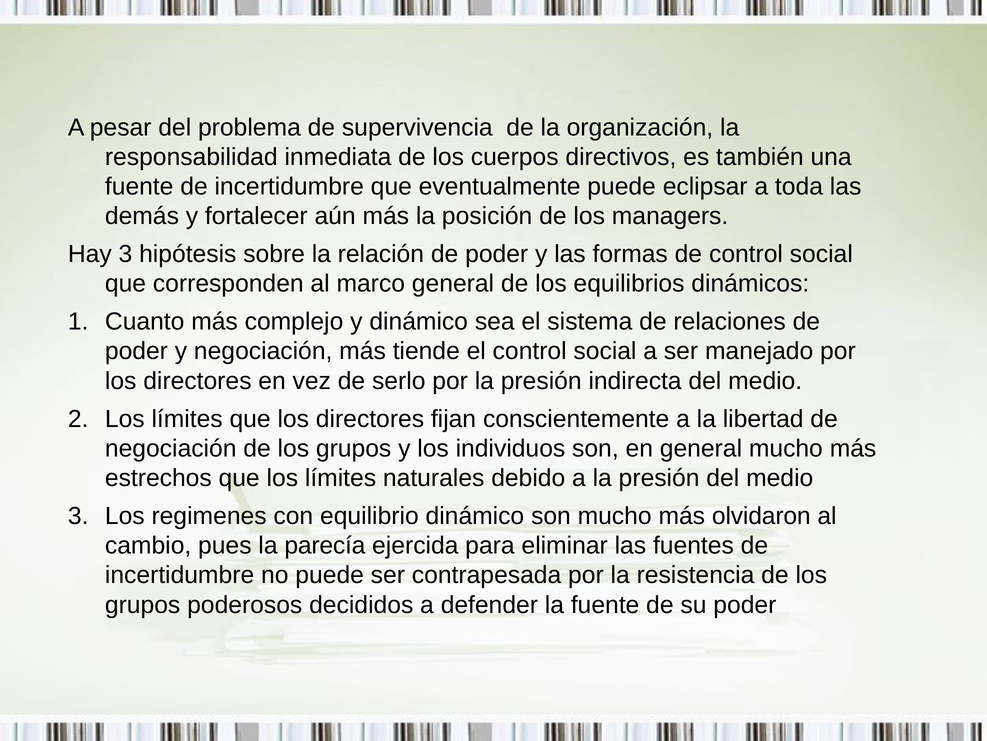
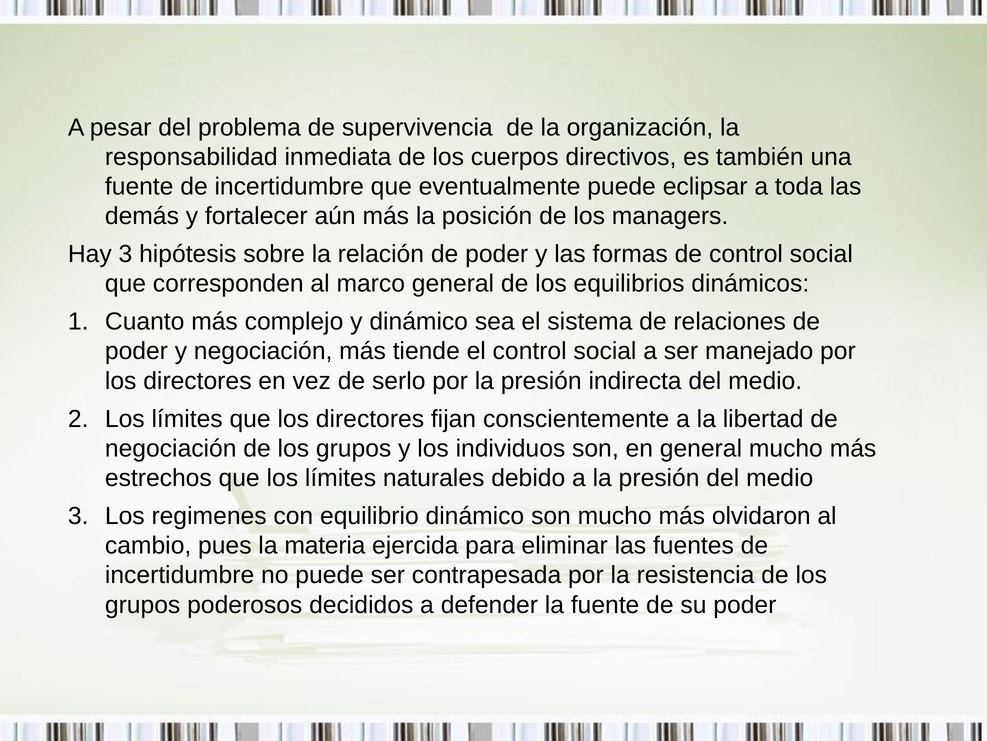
parecía: parecía -> materia
